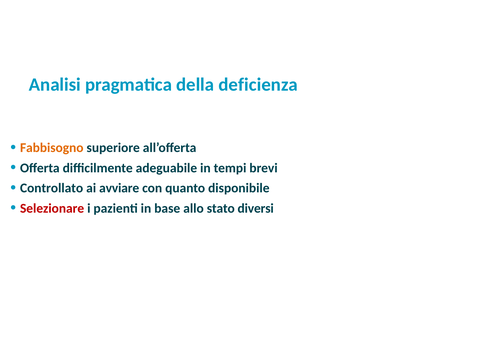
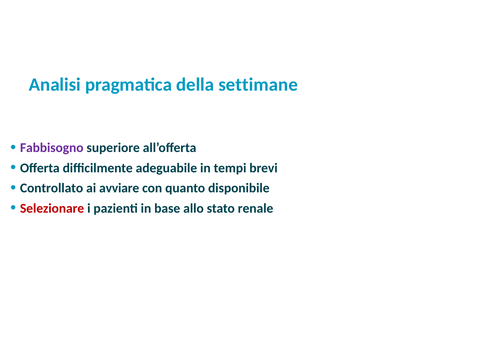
deficienza: deficienza -> settimane
Fabbisogno colour: orange -> purple
diversi: diversi -> renale
